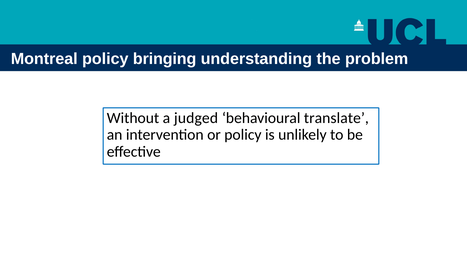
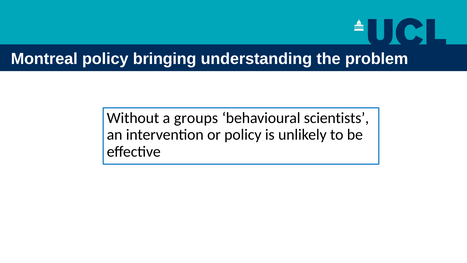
judged: judged -> groups
translate: translate -> scientists
